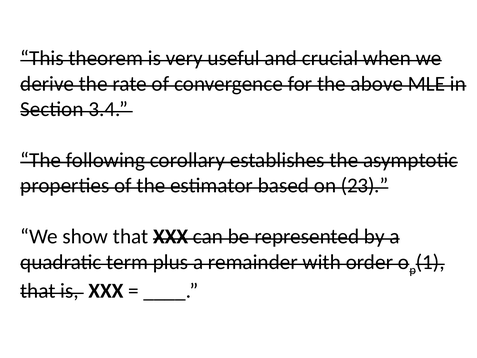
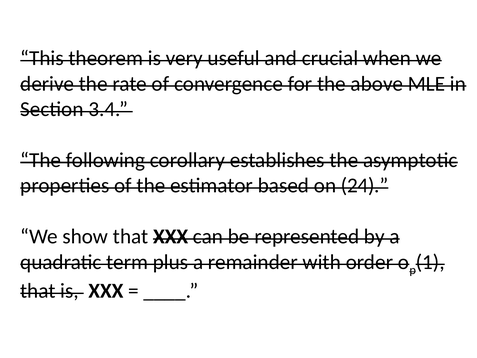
23: 23 -> 24
